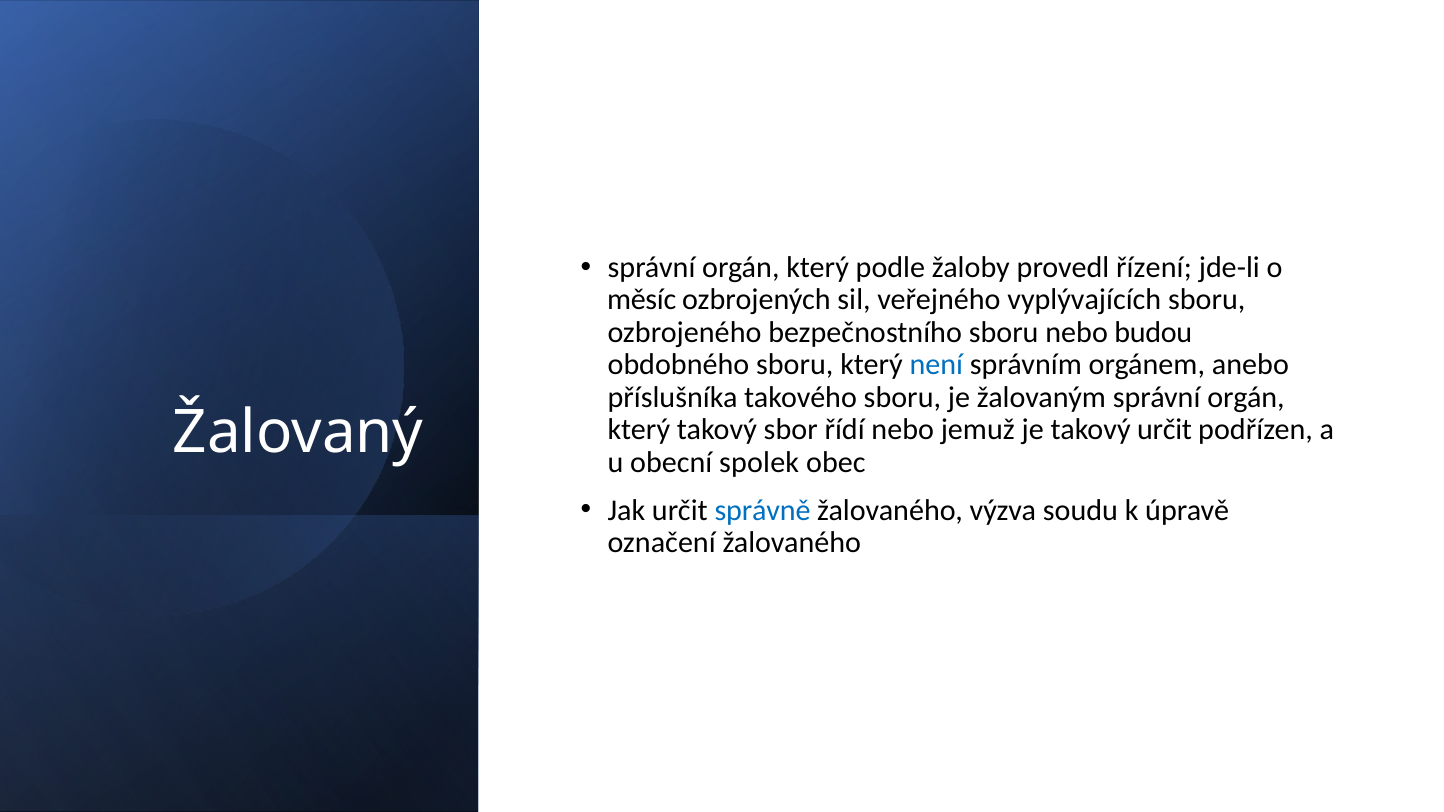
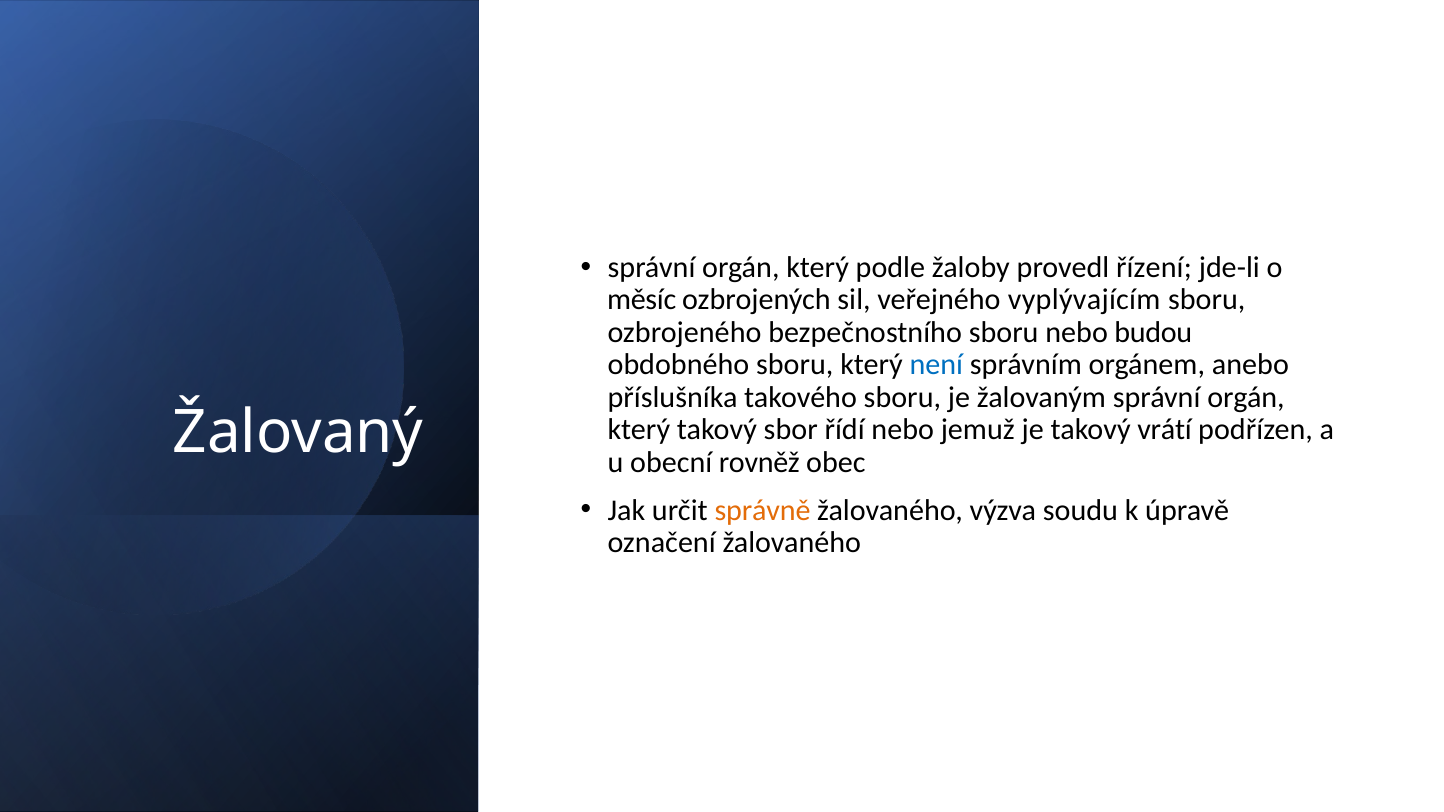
vyplývajících: vyplývajících -> vyplývajícím
takový určit: určit -> vrátí
spolek: spolek -> rovněž
správně colour: blue -> orange
